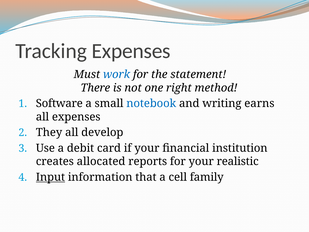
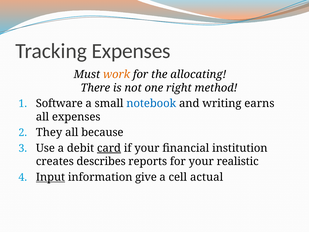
work colour: blue -> orange
statement: statement -> allocating
develop: develop -> because
card underline: none -> present
allocated: allocated -> describes
that: that -> give
family: family -> actual
